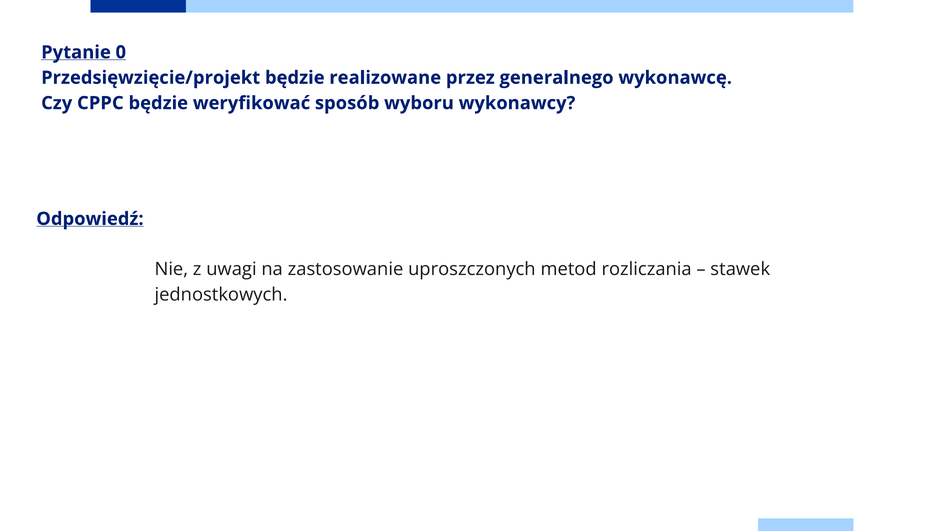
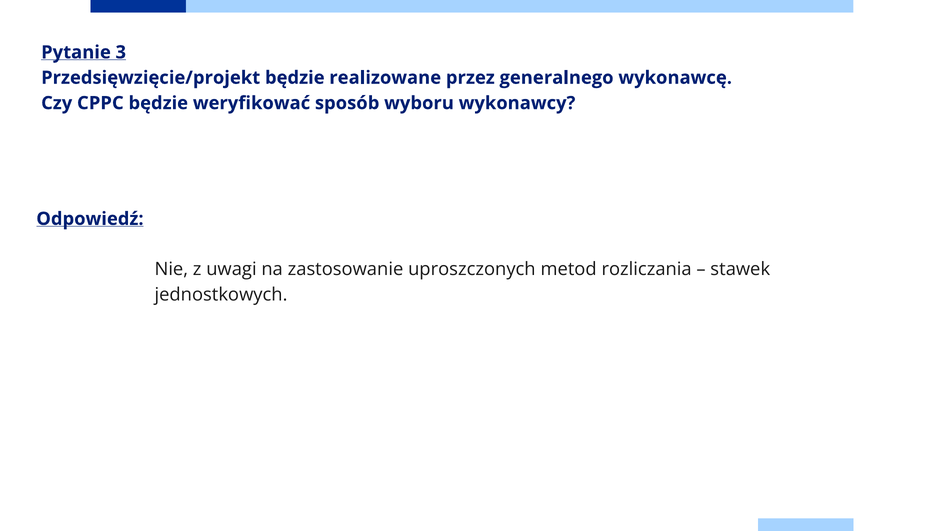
0: 0 -> 3
